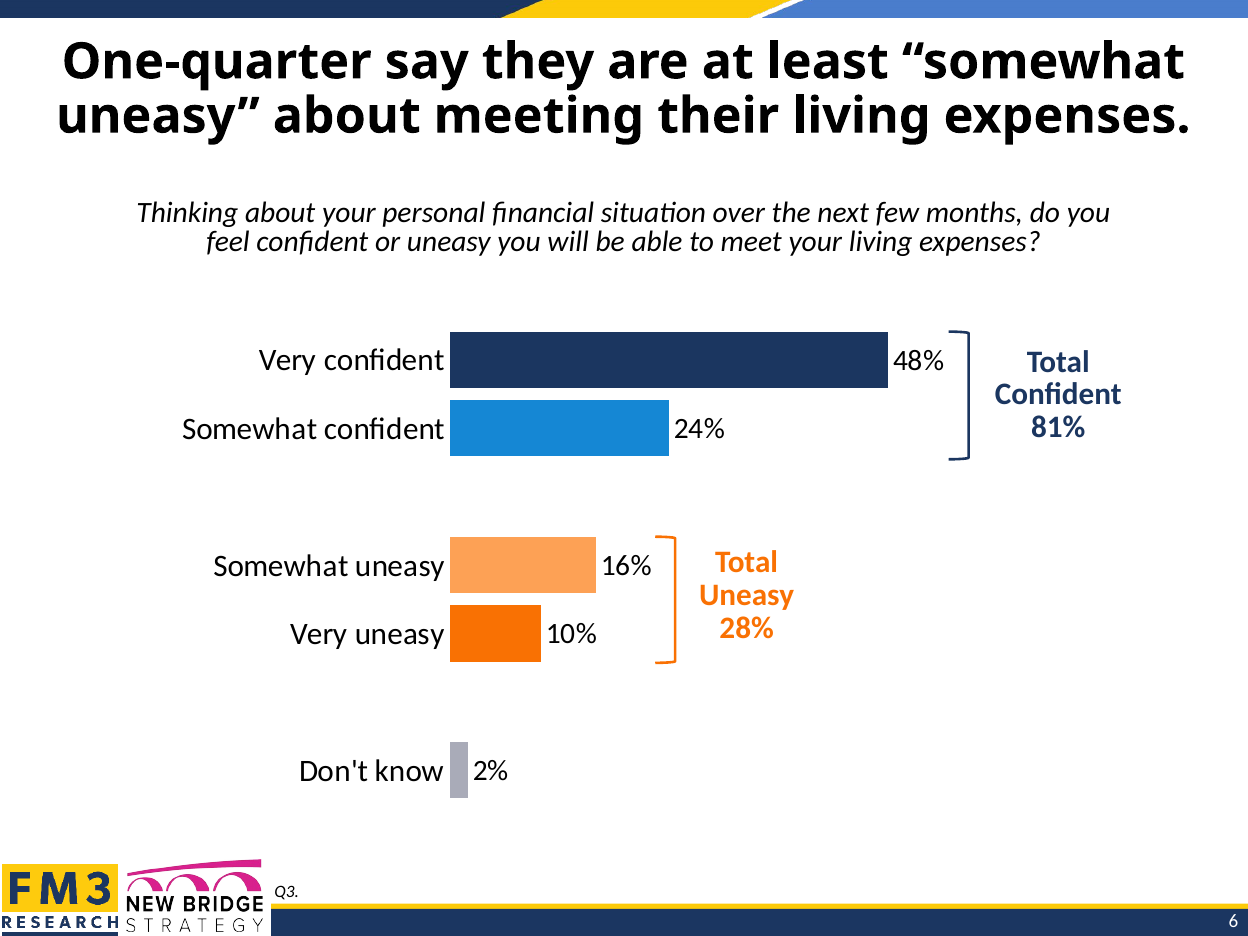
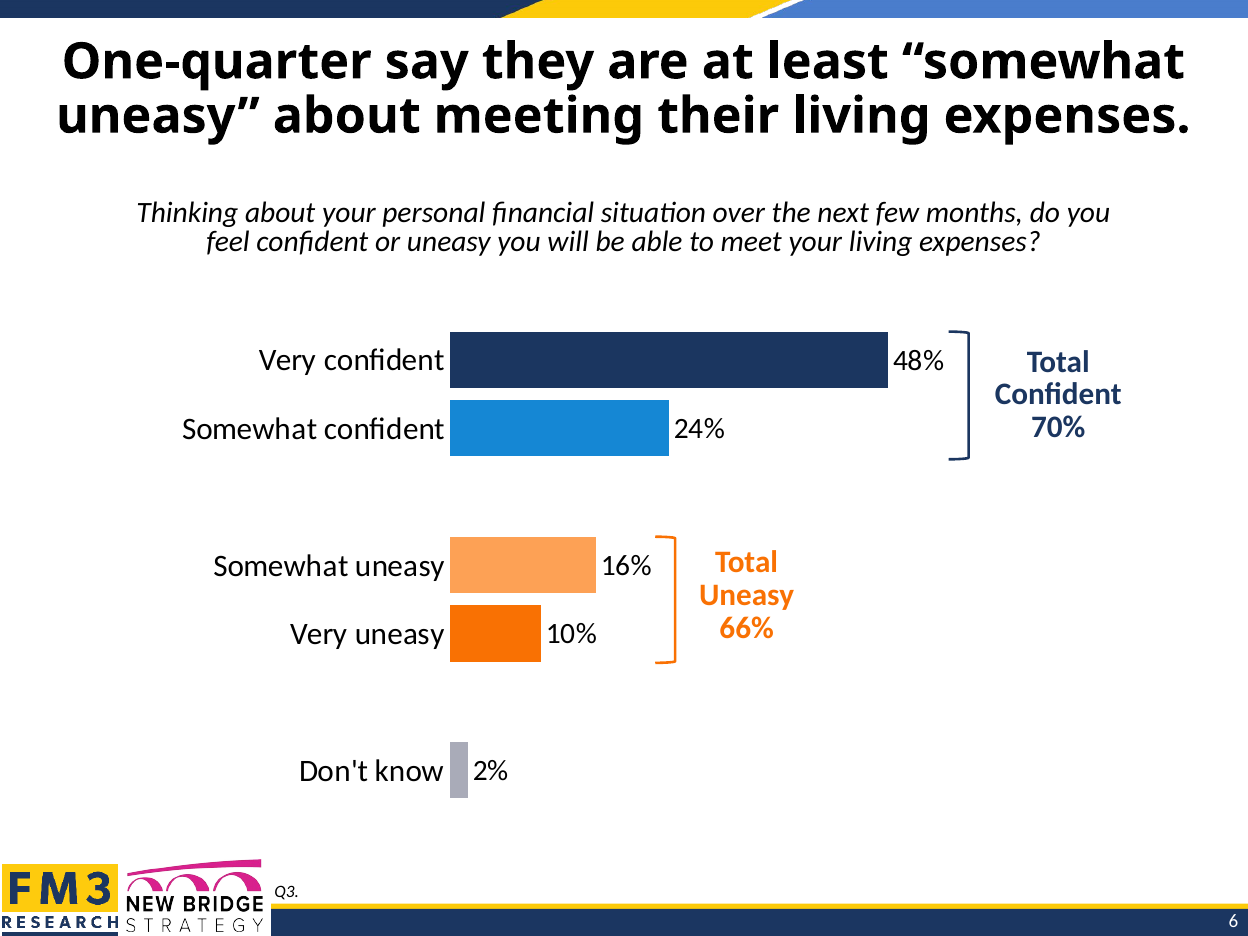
81%: 81% -> 70%
28%: 28% -> 66%
